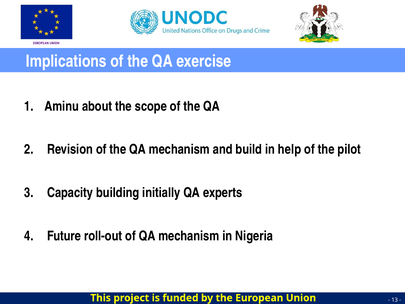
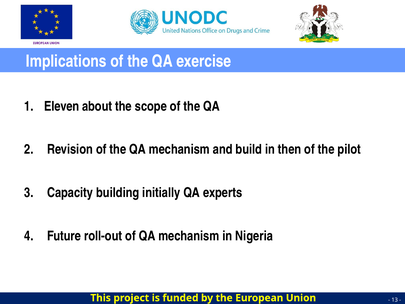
Aminu: Aminu -> Eleven
help: help -> then
